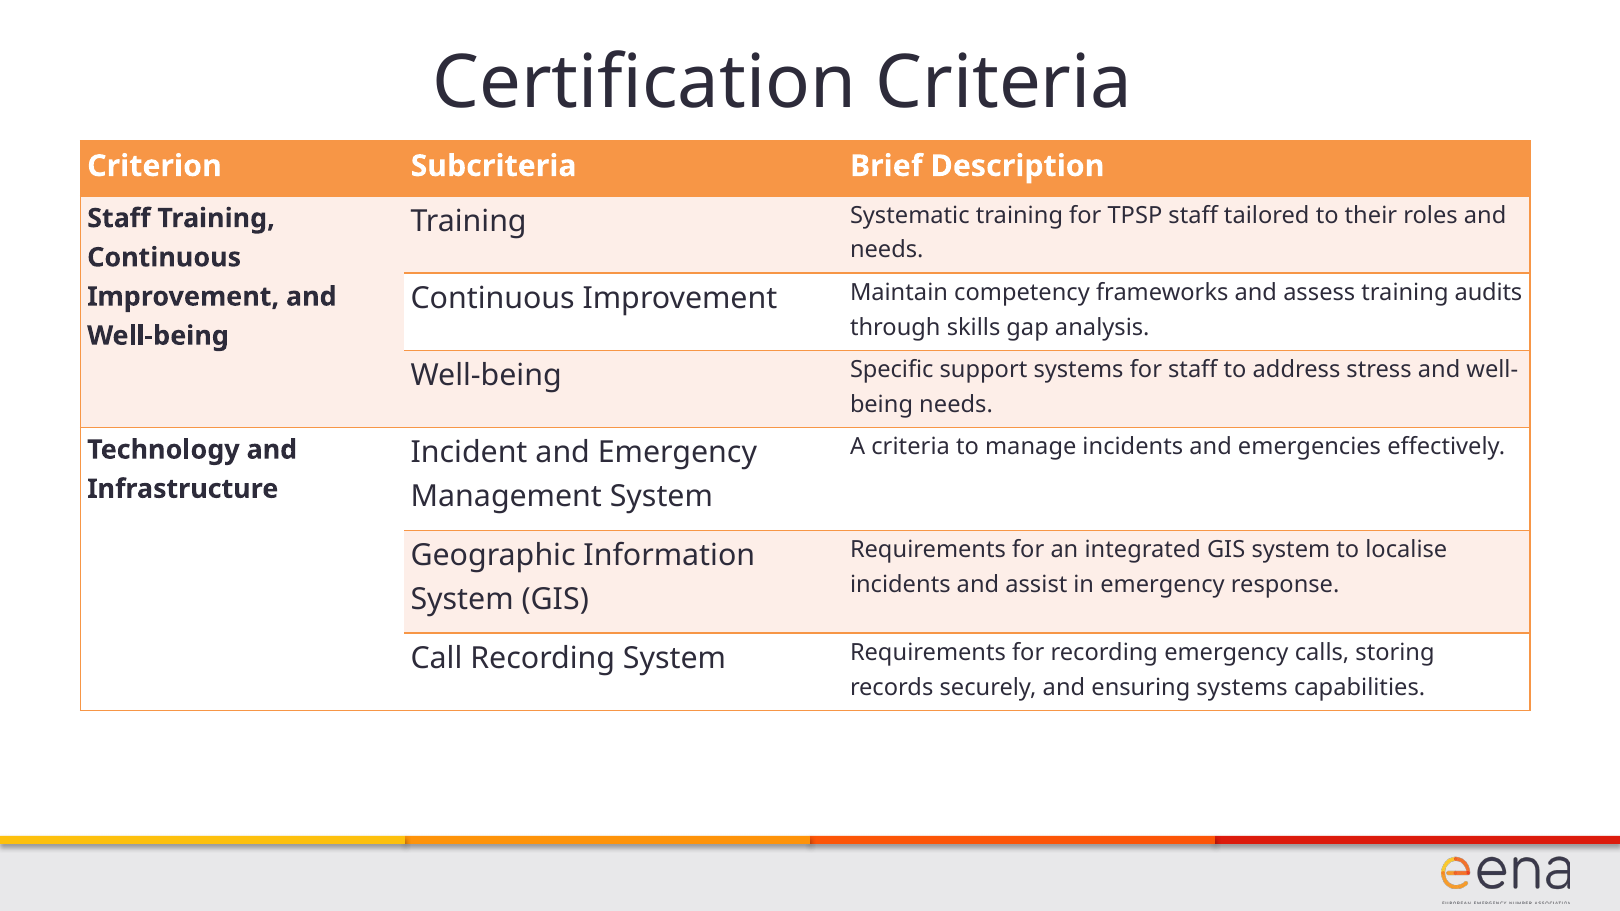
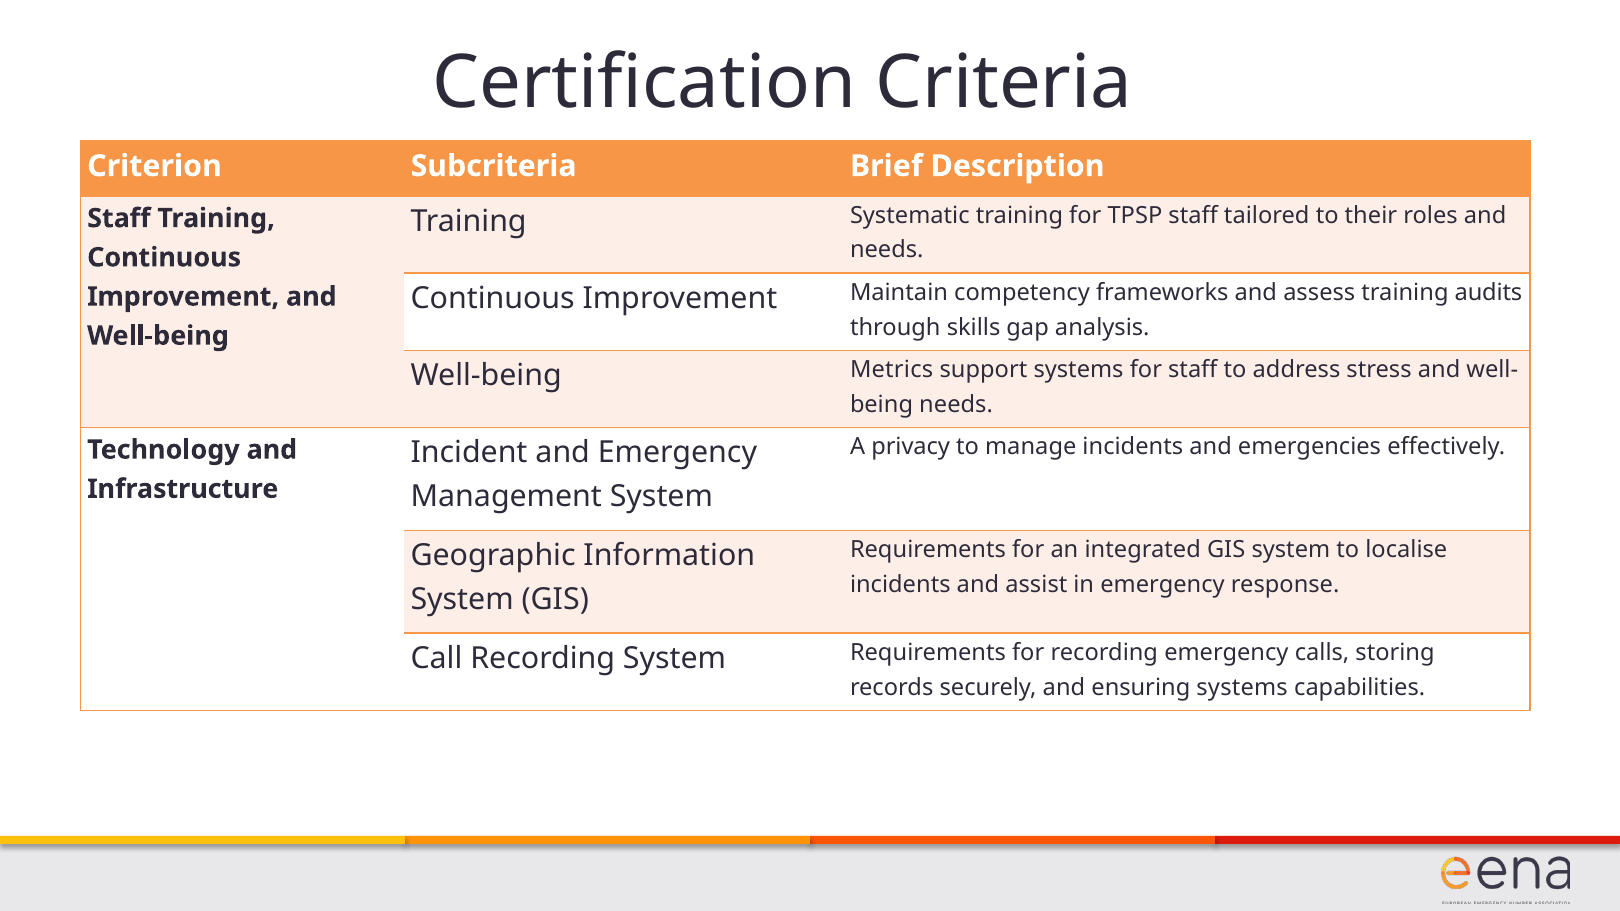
Specific: Specific -> Metrics
A criteria: criteria -> privacy
